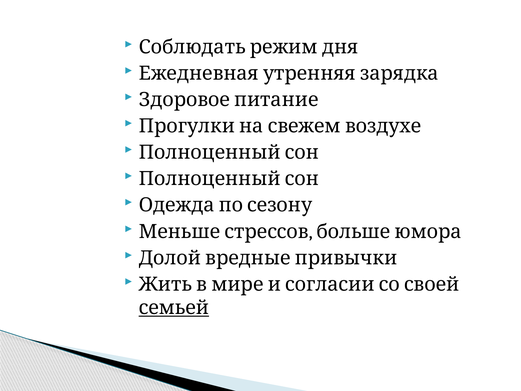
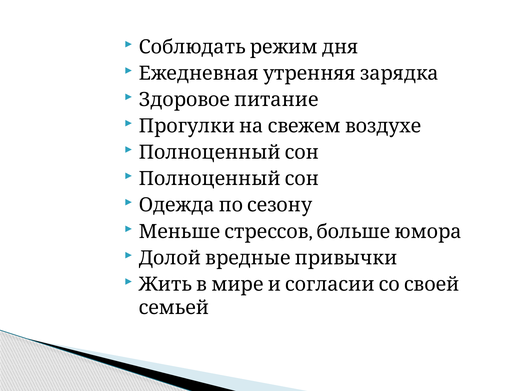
семьей underline: present -> none
